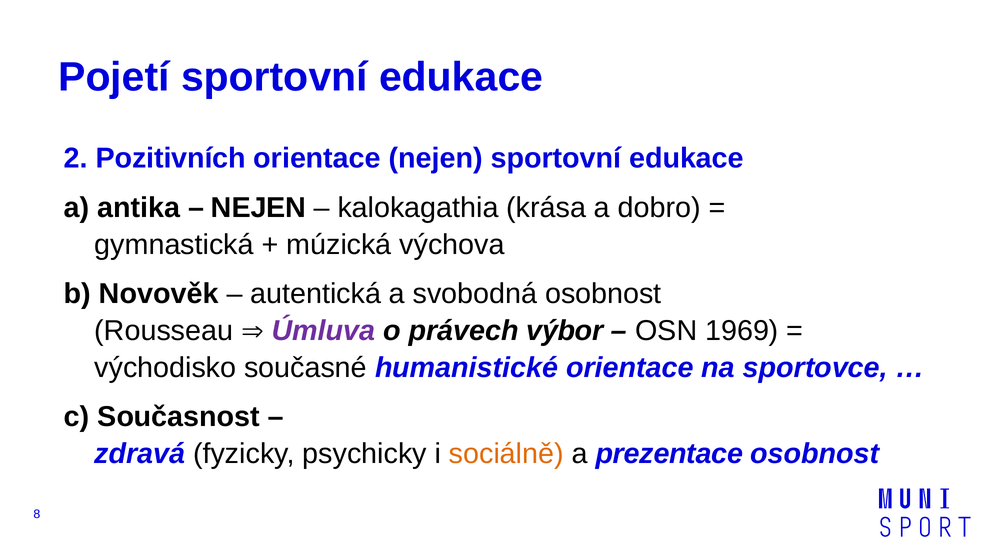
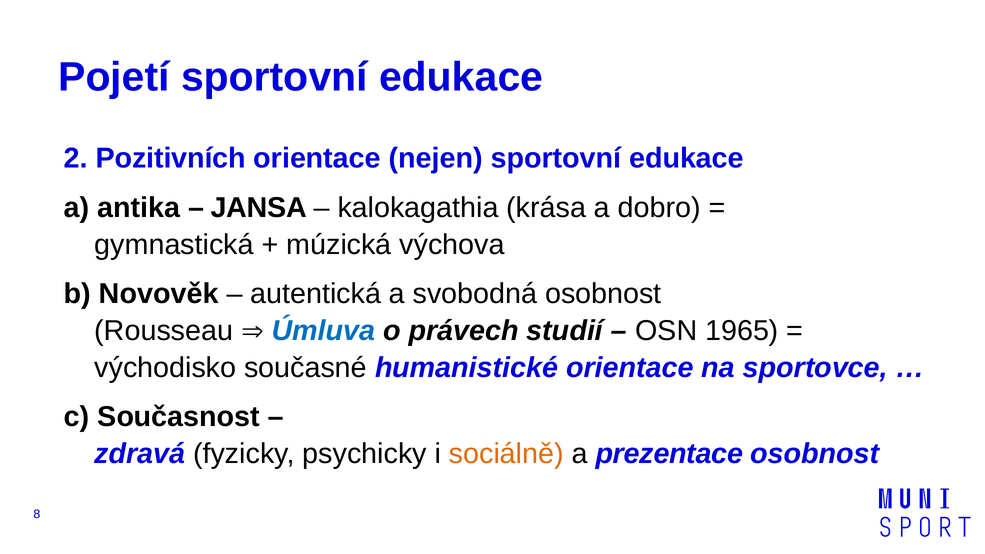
NEJEN at (259, 208): NEJEN -> JANSA
Úmluva colour: purple -> blue
výbor: výbor -> studií
1969: 1969 -> 1965
